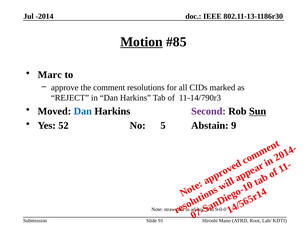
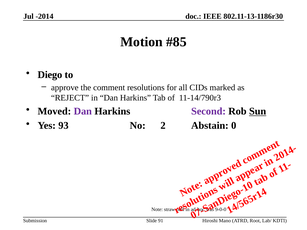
Motion underline: present -> none
Marc: Marc -> Diego
Dan at (83, 111) colour: blue -> purple
52: 52 -> 93
No 5: 5 -> 2
Abstain 9: 9 -> 0
